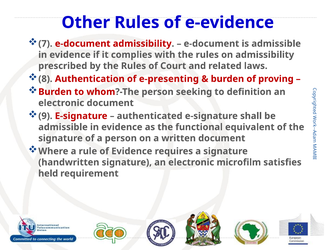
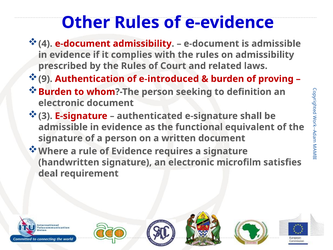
7: 7 -> 4
8: 8 -> 9
e-presenting: e-presenting -> e-introduced
9: 9 -> 3
held: held -> deal
